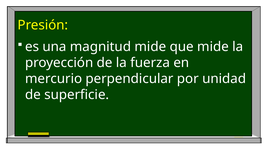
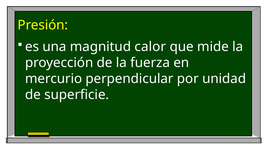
magnitud mide: mide -> calor
